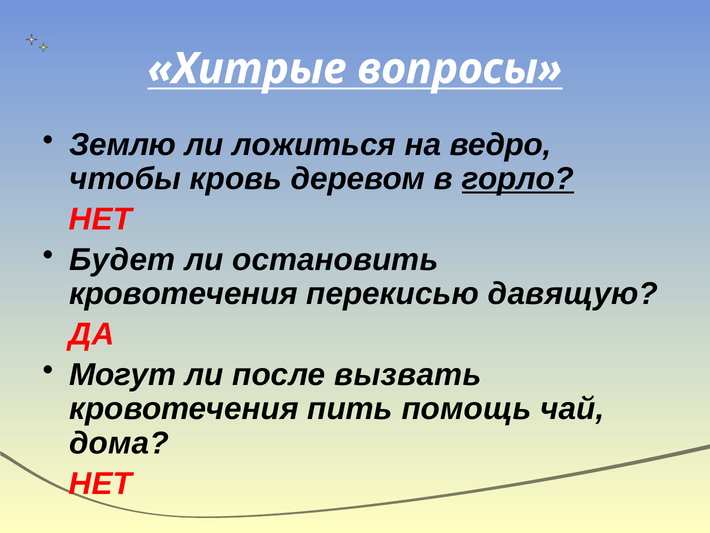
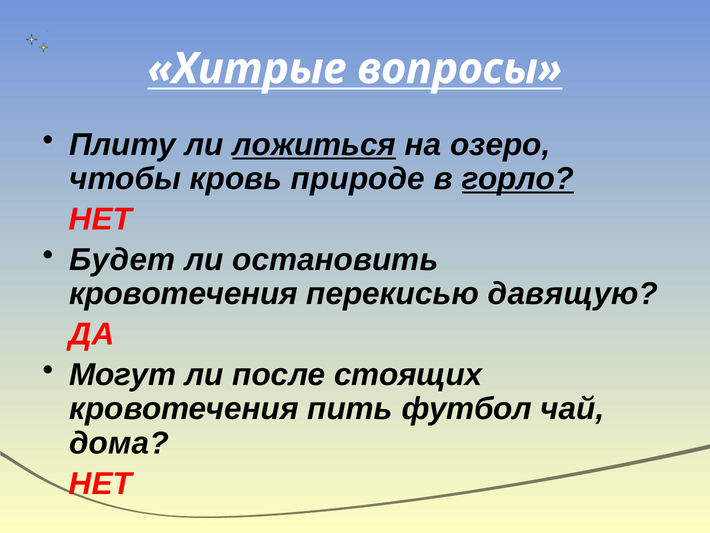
Землю: Землю -> Плиту
ложиться underline: none -> present
ведро: ведро -> озеро
деревом: деревом -> природе
вызвать: вызвать -> стоящих
помощь: помощь -> футбол
